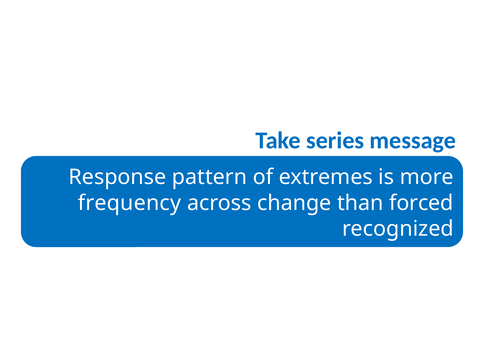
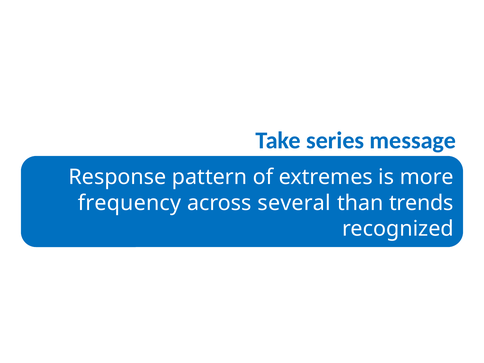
change: change -> several
forced: forced -> trends
